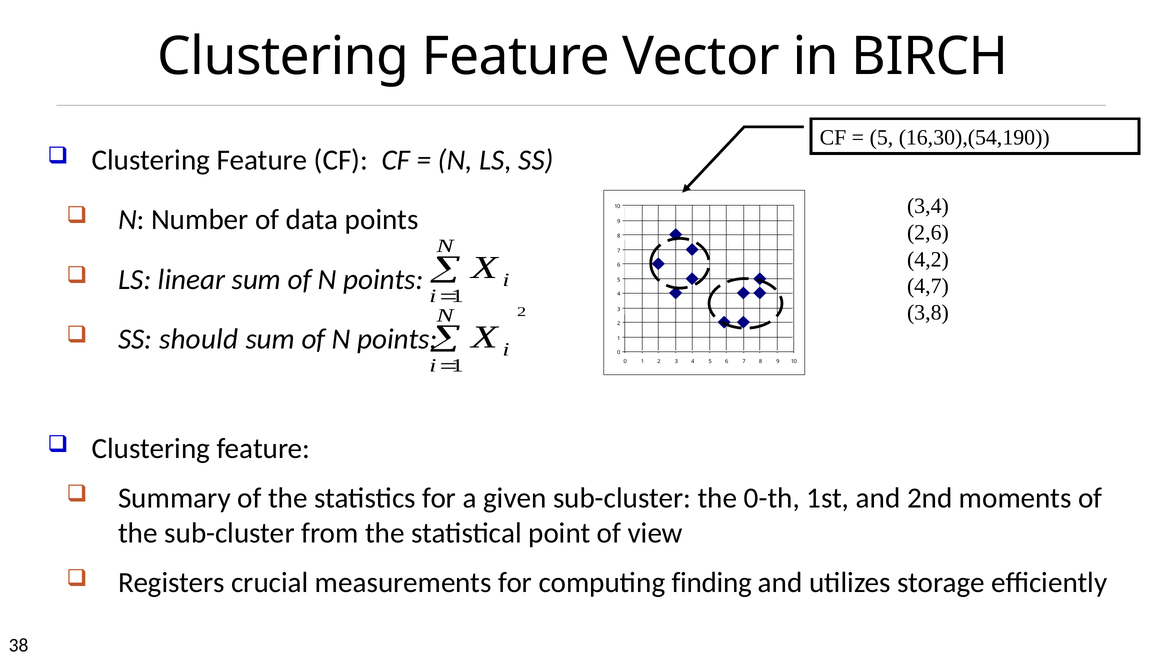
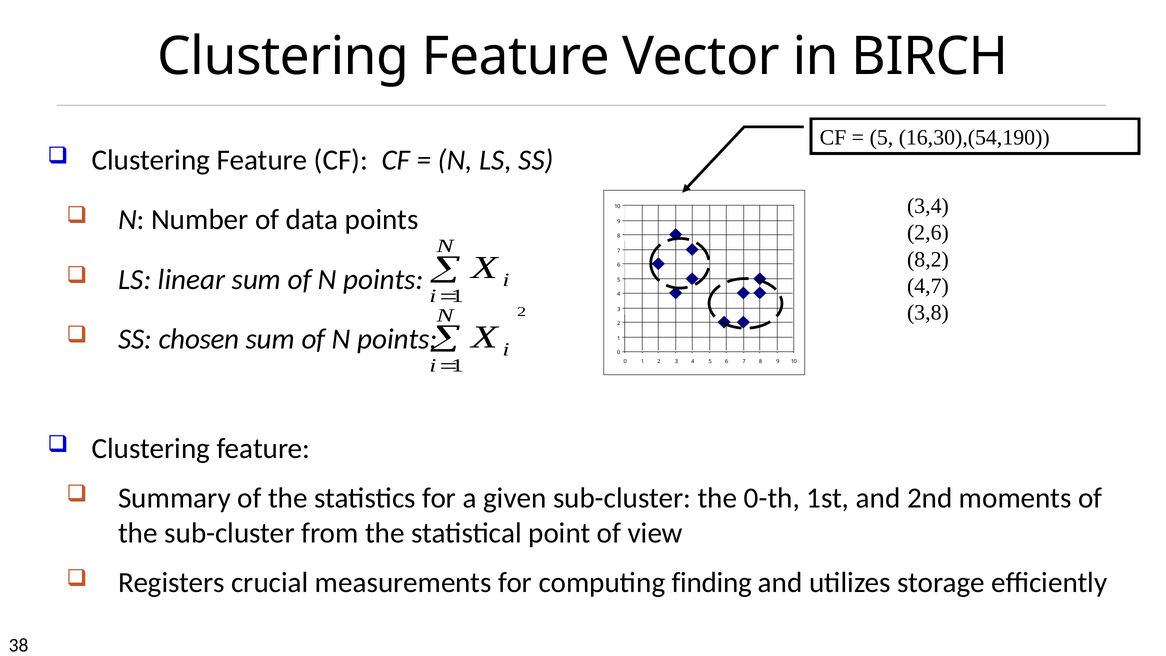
4,2: 4,2 -> 8,2
should: should -> chosen
